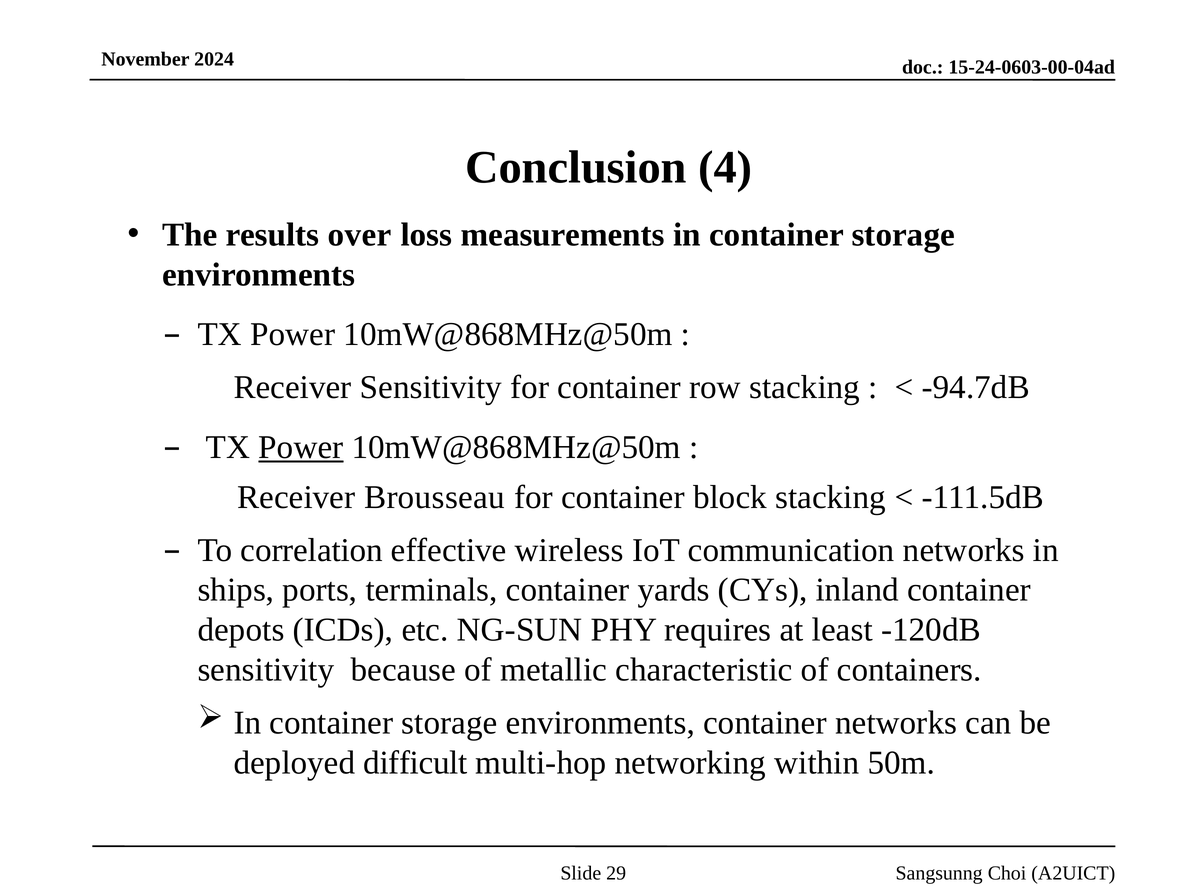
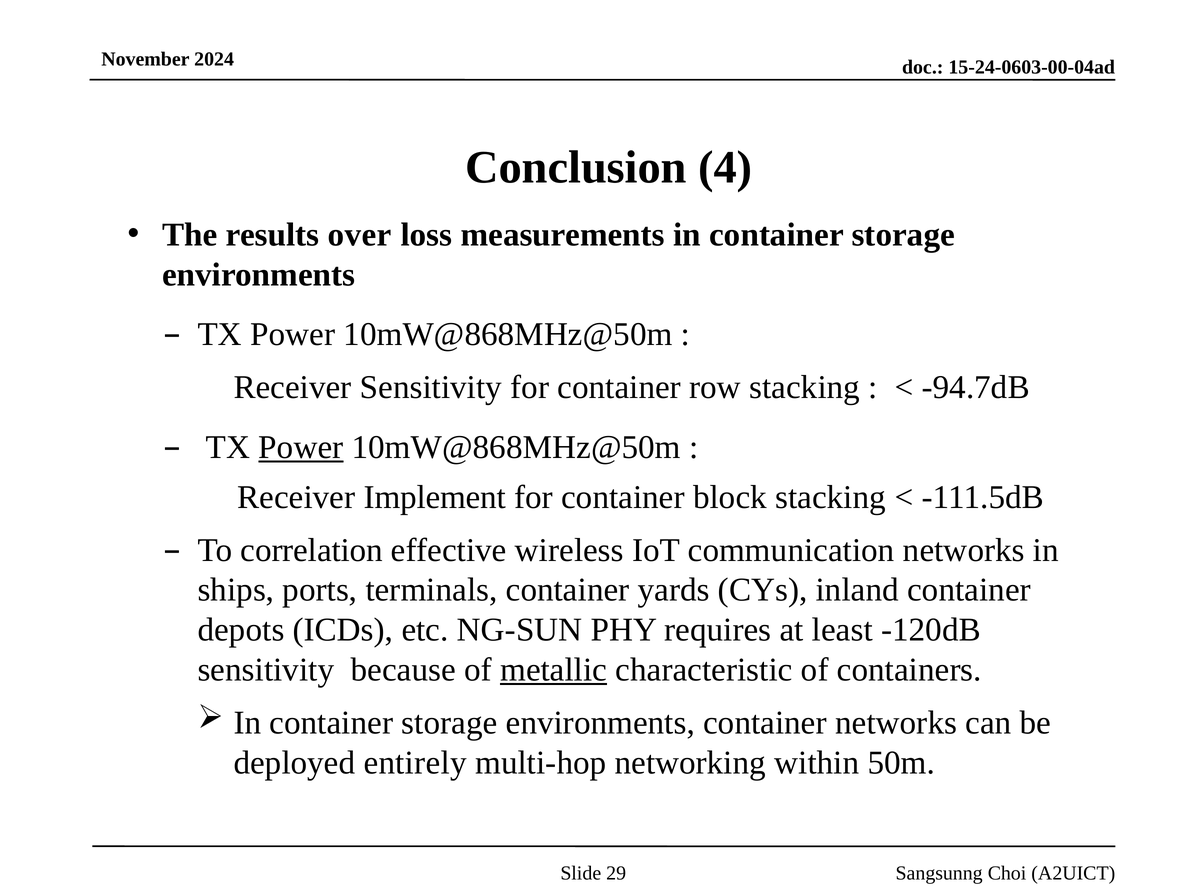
Brousseau: Brousseau -> Implement
metallic underline: none -> present
difficult: difficult -> entirely
